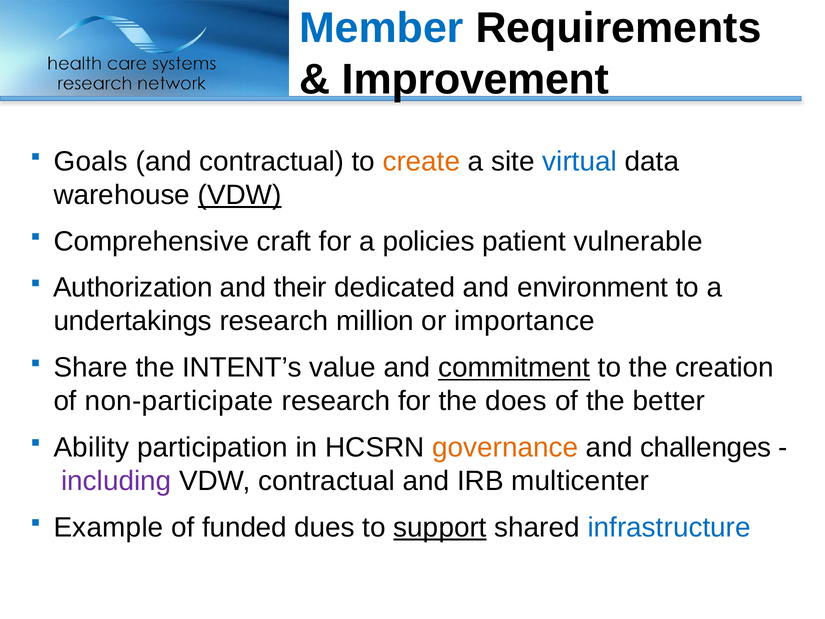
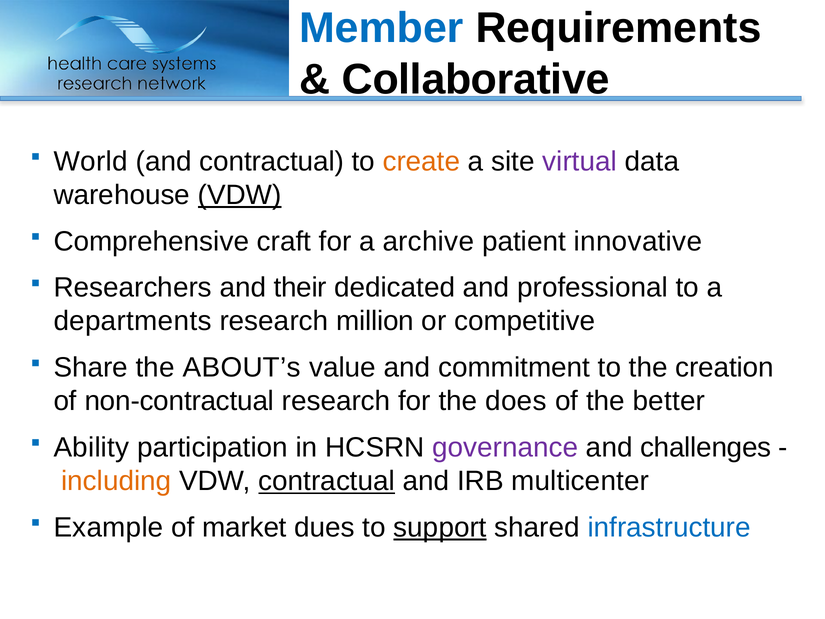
Improvement: Improvement -> Collaborative
Goals: Goals -> World
virtual colour: blue -> purple
policies: policies -> archive
vulnerable: vulnerable -> innovative
Authorization: Authorization -> Researchers
environment: environment -> professional
undertakings: undertakings -> departments
importance: importance -> competitive
INTENT’s: INTENT’s -> ABOUT’s
commitment underline: present -> none
non-participate: non-participate -> non-contractual
governance colour: orange -> purple
including colour: purple -> orange
contractual at (327, 481) underline: none -> present
funded: funded -> market
